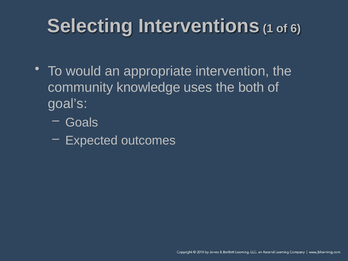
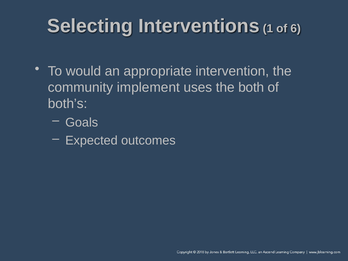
knowledge: knowledge -> implement
goal’s: goal’s -> both’s
